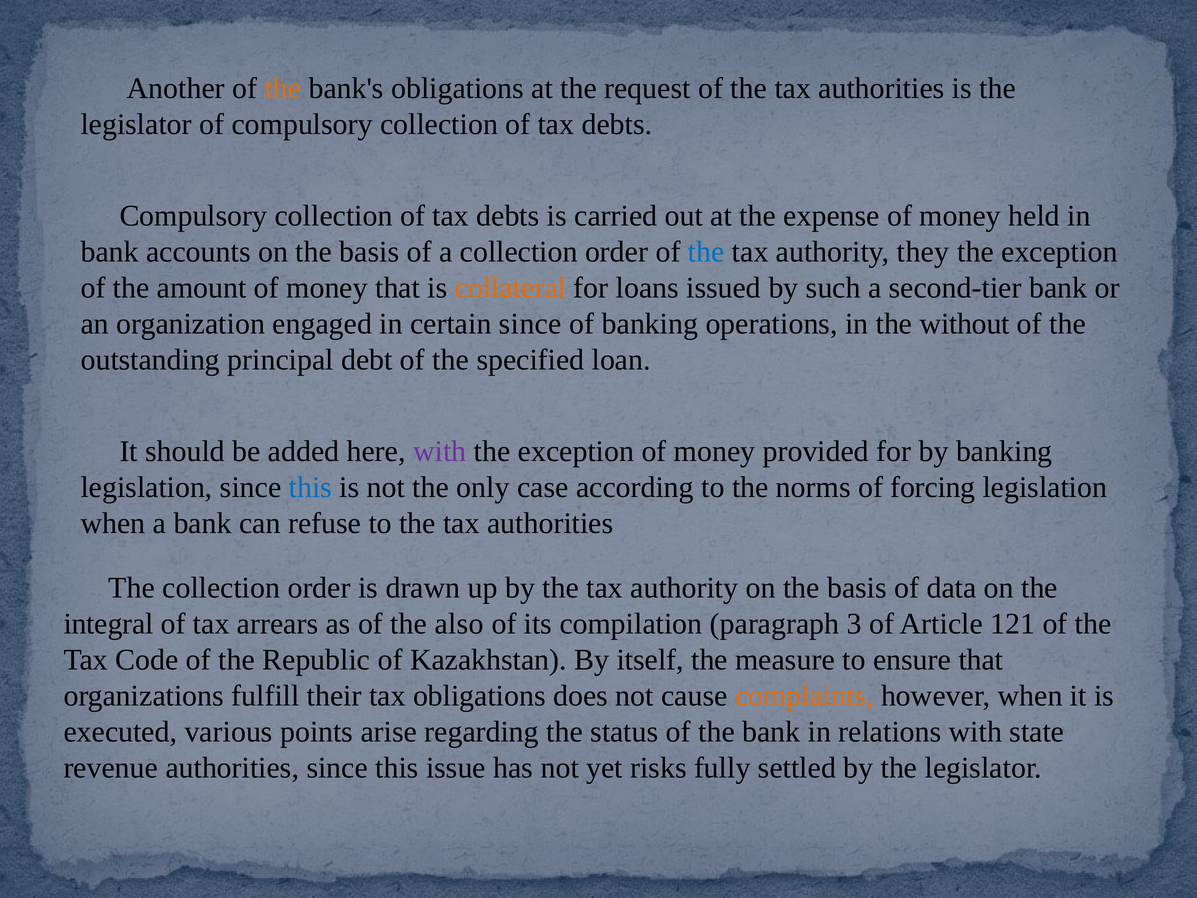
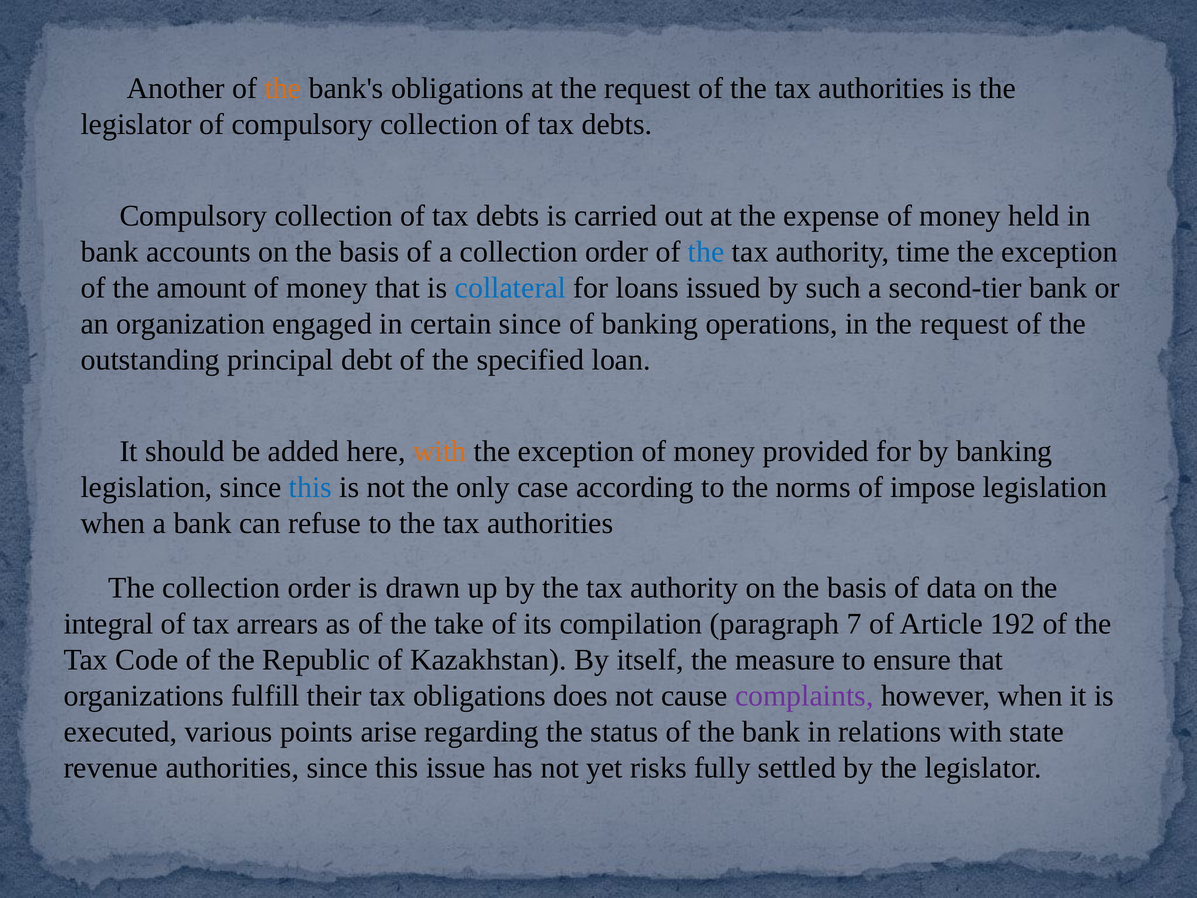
they: they -> time
collateral colour: orange -> blue
in the without: without -> request
with at (440, 451) colour: purple -> orange
forcing: forcing -> impose
also: also -> take
3: 3 -> 7
121: 121 -> 192
complaints colour: orange -> purple
